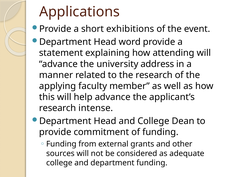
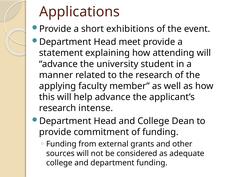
word: word -> meet
address: address -> student
